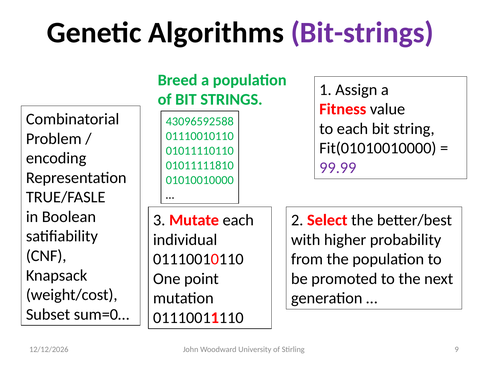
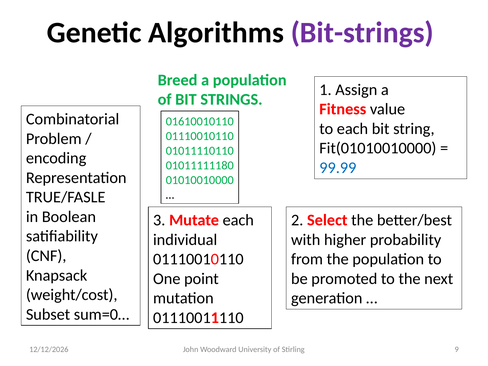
43096592588: 43096592588 -> 01610010110
01011111810: 01011111810 -> 01011111180
99.99 colour: purple -> blue
